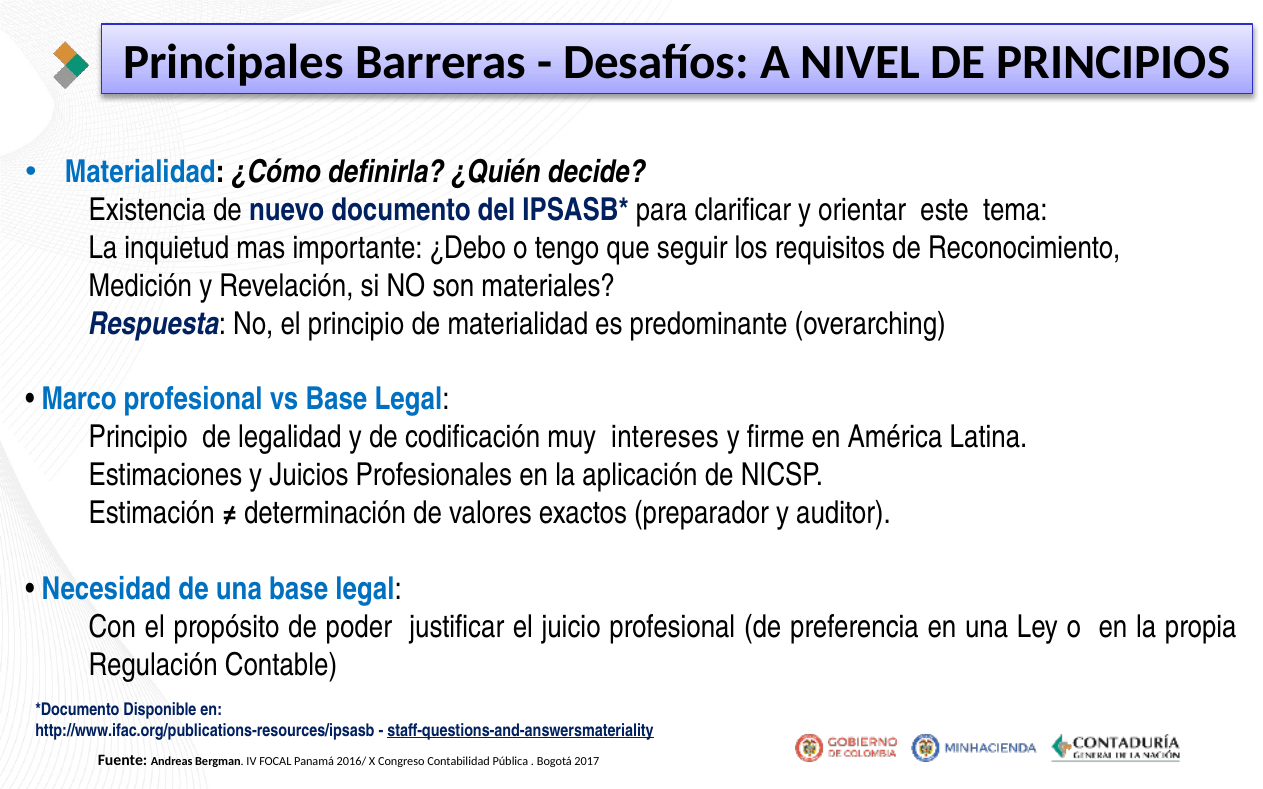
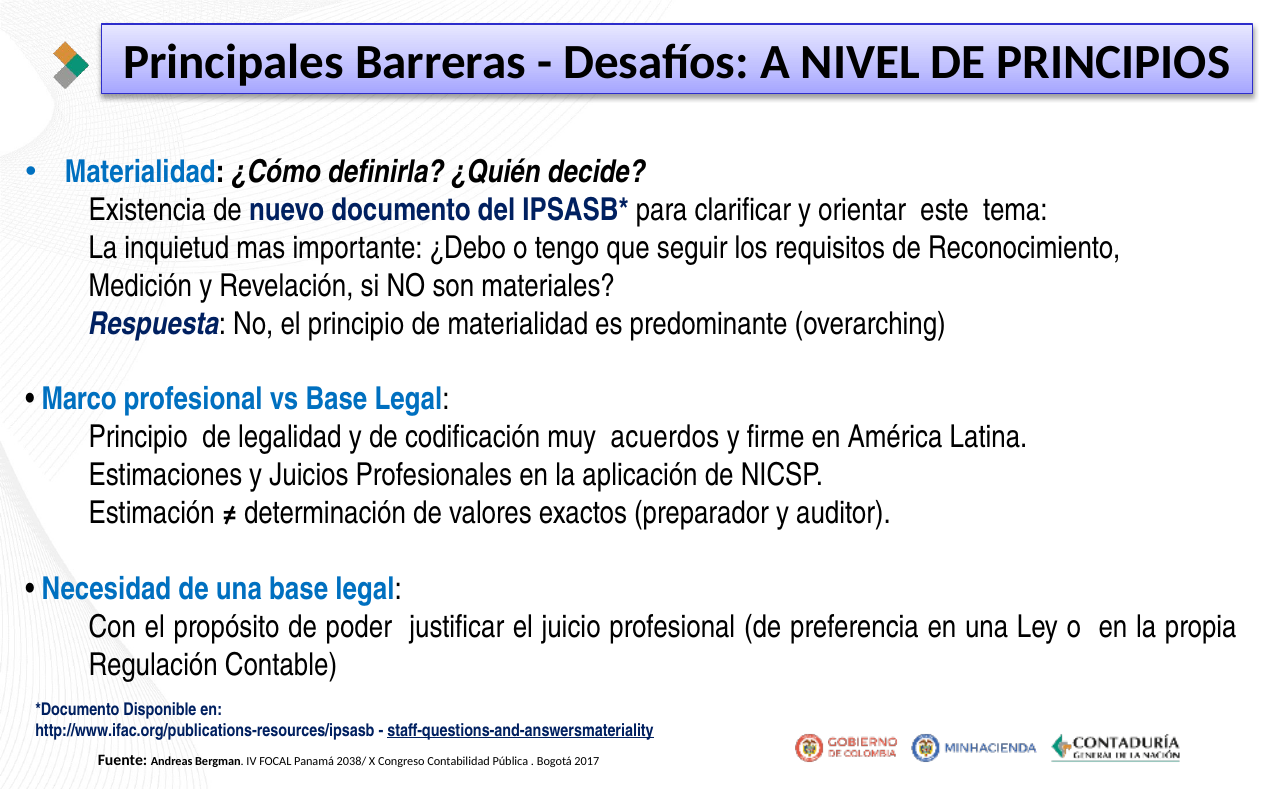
intereses: intereses -> acuerdos
2016/: 2016/ -> 2038/
